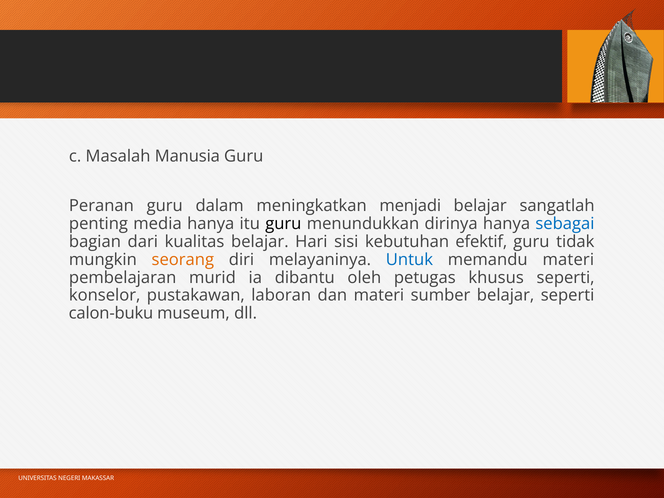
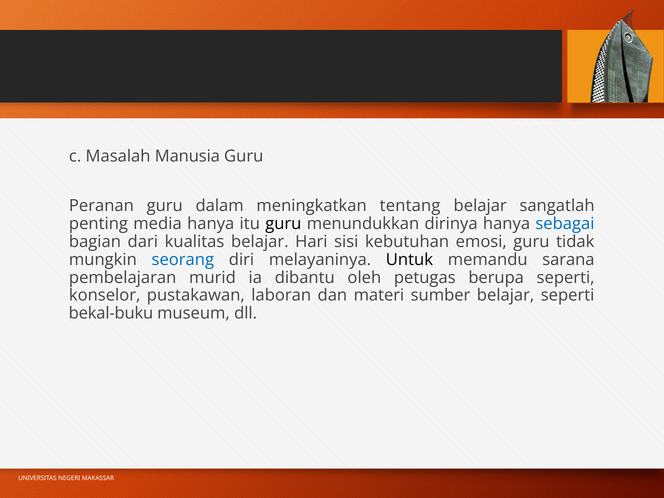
menjadi: menjadi -> tentang
efektif: efektif -> emosi
seorang colour: orange -> blue
Untuk colour: blue -> black
memandu materi: materi -> sarana
khusus: khusus -> berupa
calon-buku: calon-buku -> bekal-buku
